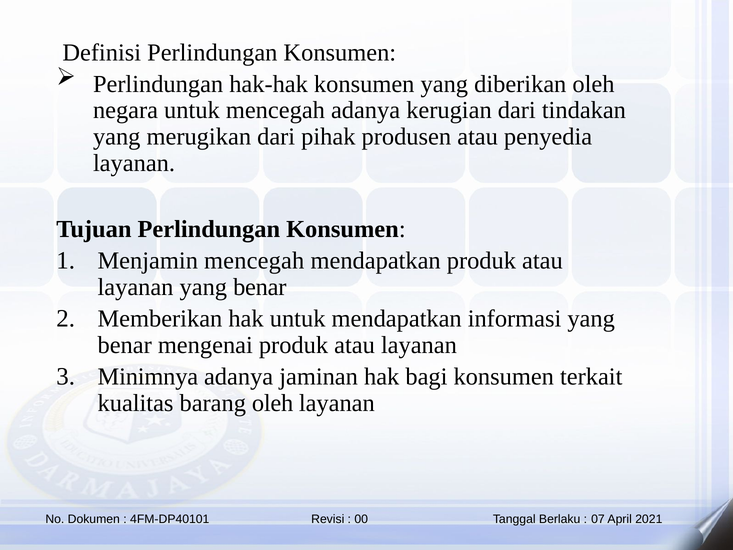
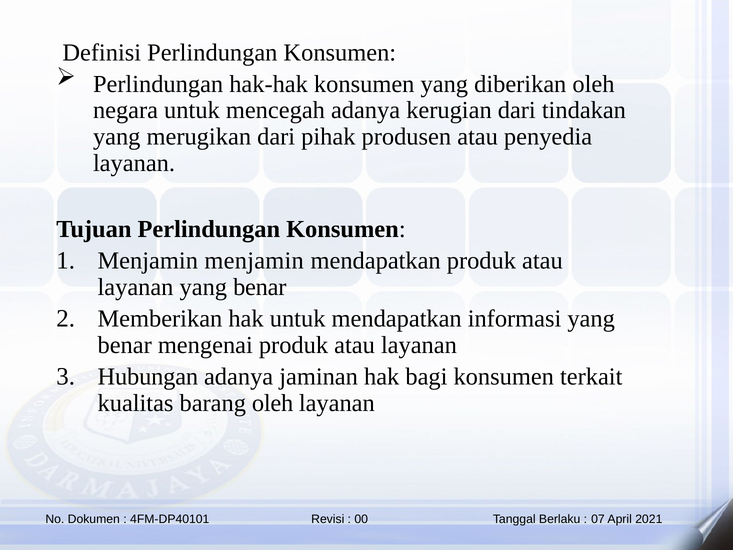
Menjamin mencegah: mencegah -> menjamin
Minimnya: Minimnya -> Hubungan
